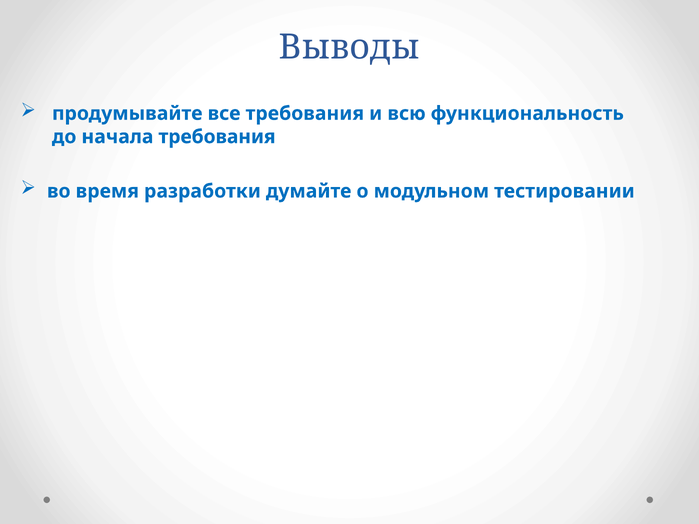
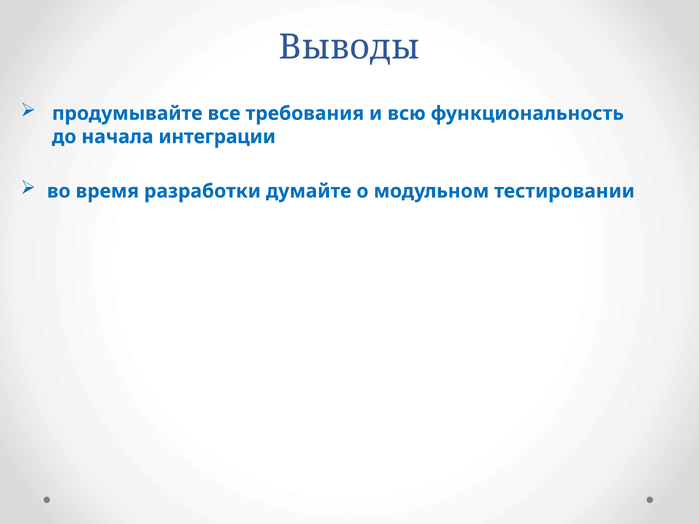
начала требования: требования -> интеграции
